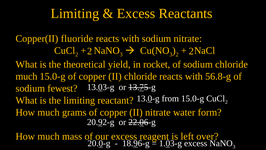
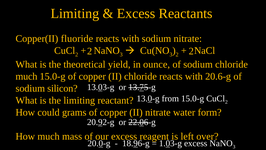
rocket: rocket -> ounce
56.8-g: 56.8-g -> 20.6-g
fewest: fewest -> silicon
much at (49, 112): much -> could
